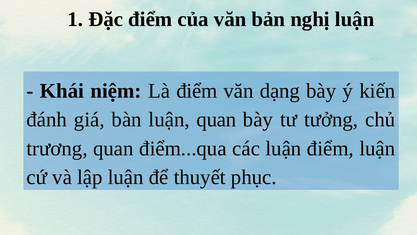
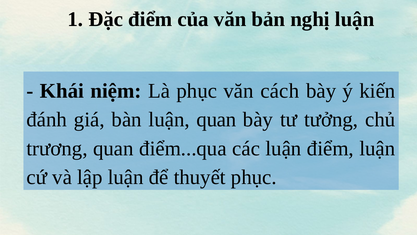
Là điểm: điểm -> phục
dạng: dạng -> cách
